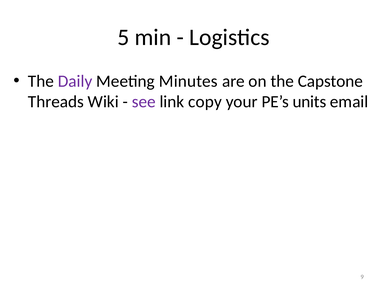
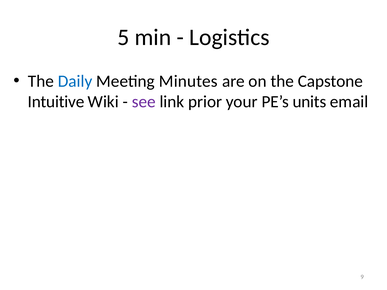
Daily colour: purple -> blue
Threads: Threads -> Intuitive
copy: copy -> prior
